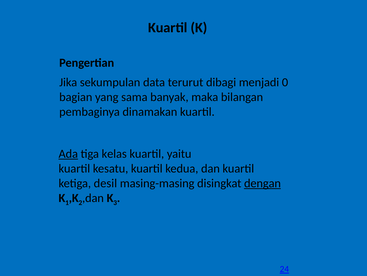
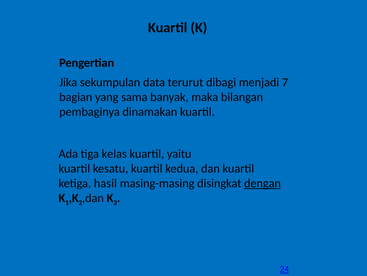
0: 0 -> 7
Ada underline: present -> none
desil: desil -> hasil
